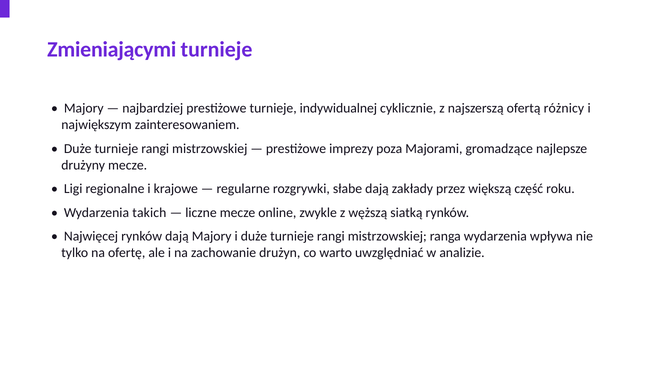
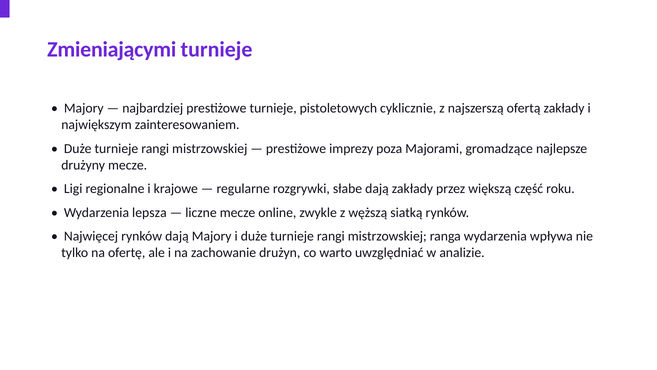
indywidualnej: indywidualnej -> pistoletowych
ofertą różnicy: różnicy -> zakłady
takich: takich -> lepsza
